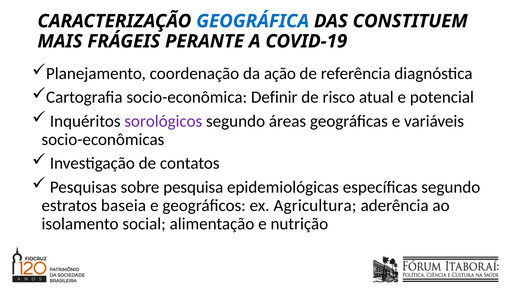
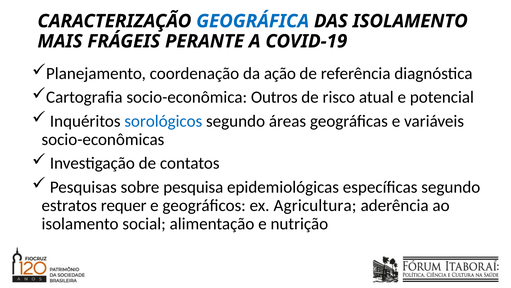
DAS CONSTITUEM: CONSTITUEM -> ISOLAMENTO
Definir: Definir -> Outros
sorológicos colour: purple -> blue
baseia: baseia -> requer
